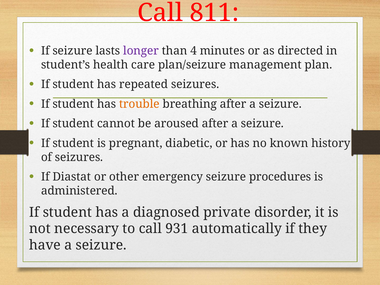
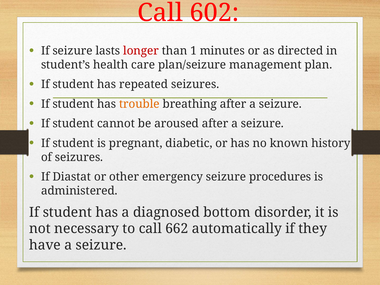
811: 811 -> 602
longer colour: purple -> red
4: 4 -> 1
private: private -> bottom
931: 931 -> 662
